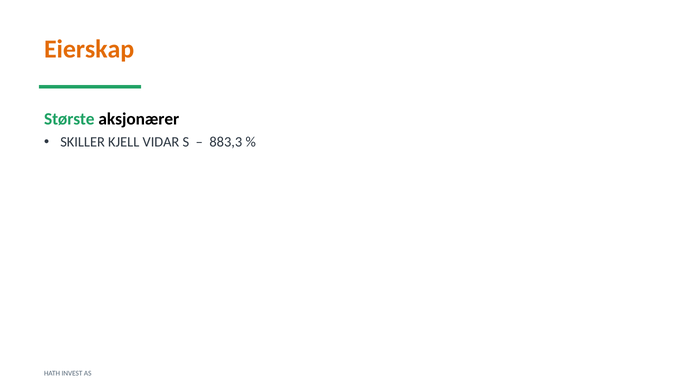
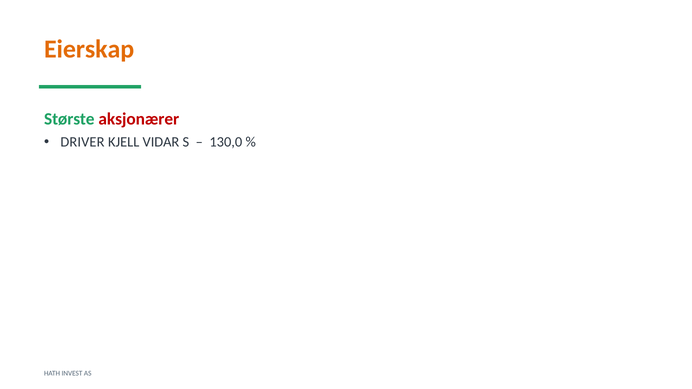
aksjonærer colour: black -> red
SKILLER: SKILLER -> DRIVER
883,3: 883,3 -> 130,0
